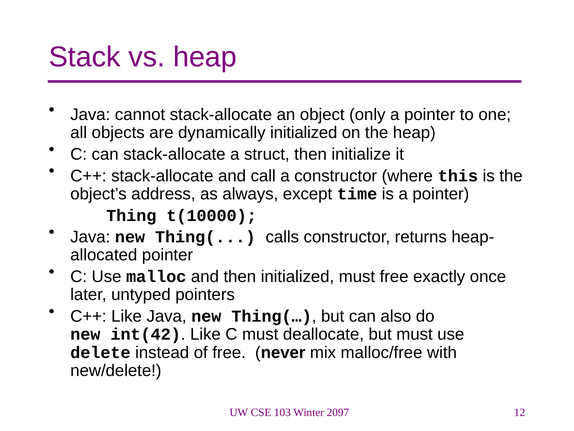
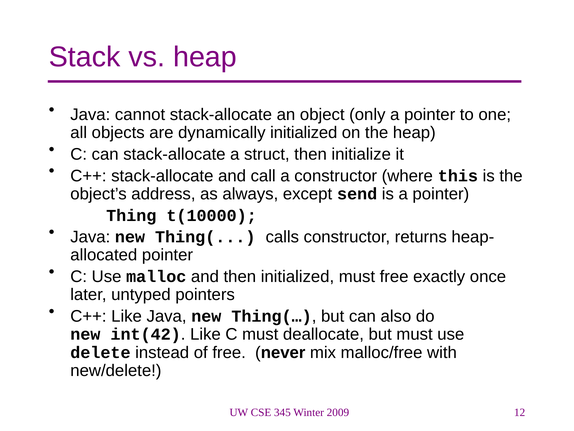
time: time -> send
103: 103 -> 345
2097: 2097 -> 2009
